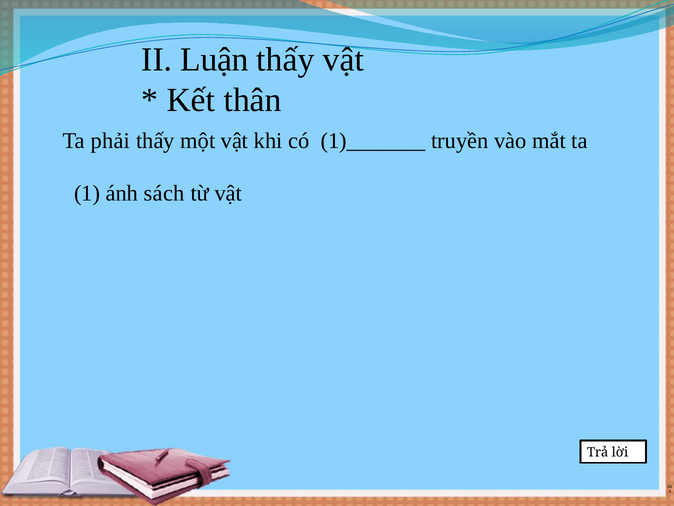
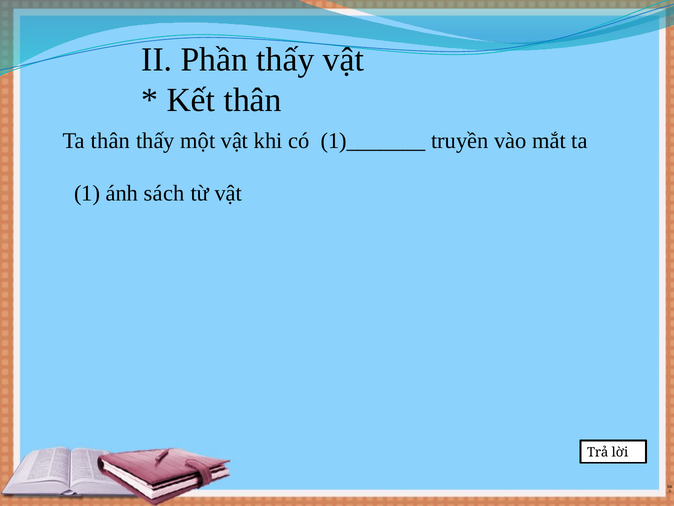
Luận: Luận -> Phần
Ta phải: phải -> thân
